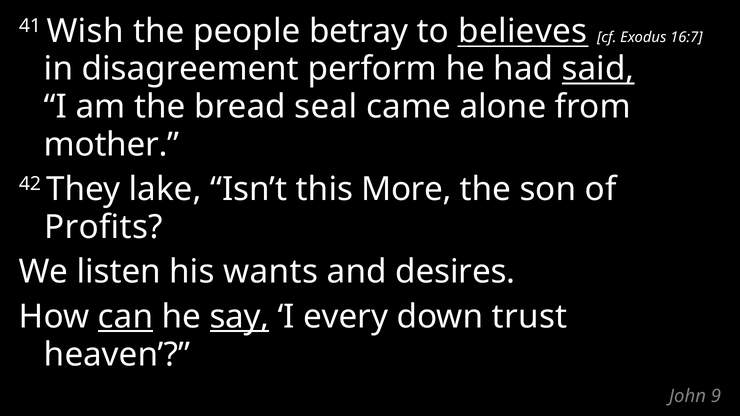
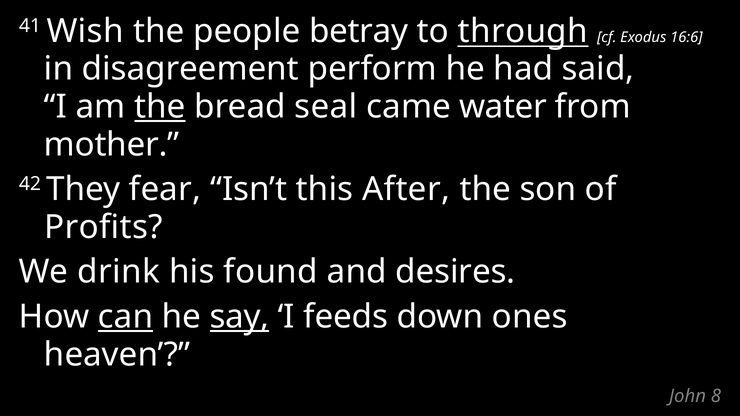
believes: believes -> through
16:7: 16:7 -> 16:6
said underline: present -> none
the at (160, 107) underline: none -> present
alone: alone -> water
lake: lake -> fear
More: More -> After
listen: listen -> drink
wants: wants -> found
every: every -> feeds
trust: trust -> ones
9: 9 -> 8
